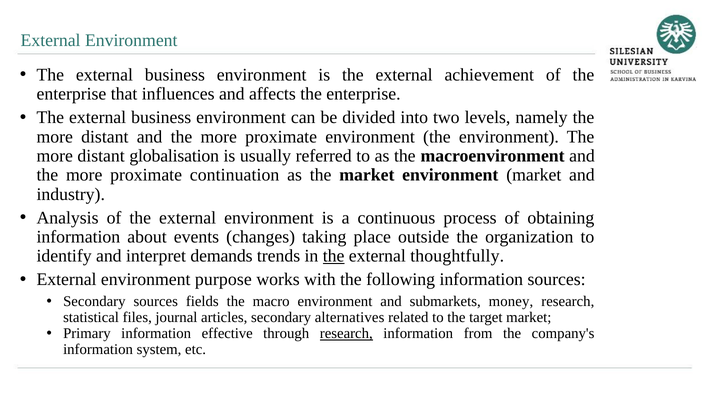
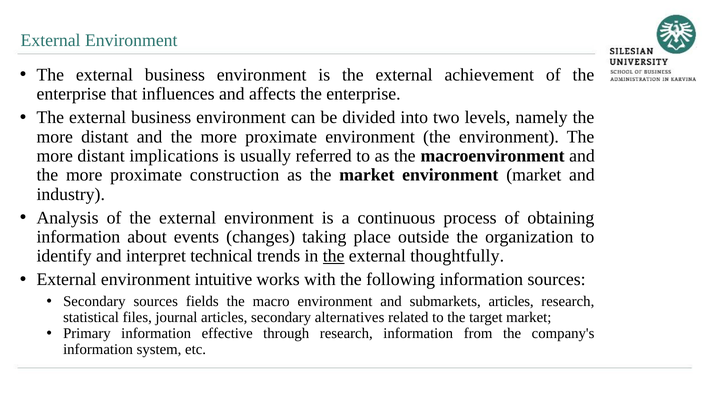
globalisation: globalisation -> implications
continuation: continuation -> construction
demands: demands -> technical
purpose: purpose -> intuitive
submarkets money: money -> articles
research at (346, 333) underline: present -> none
